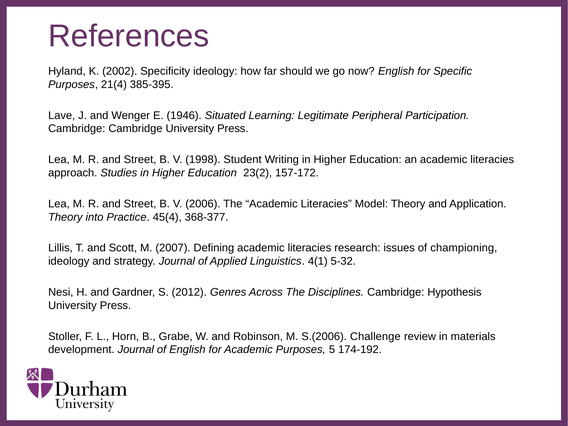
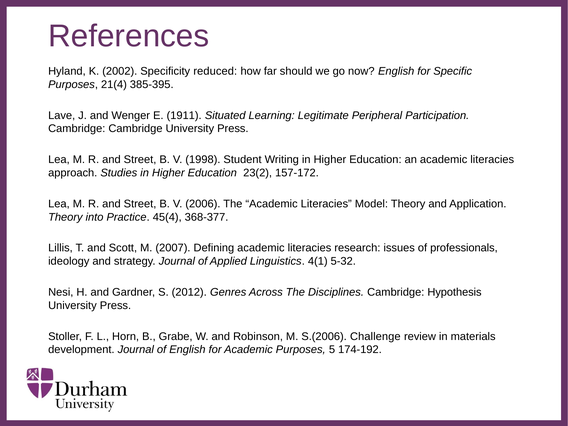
Specificity ideology: ideology -> reduced
1946: 1946 -> 1911
championing: championing -> professionals
